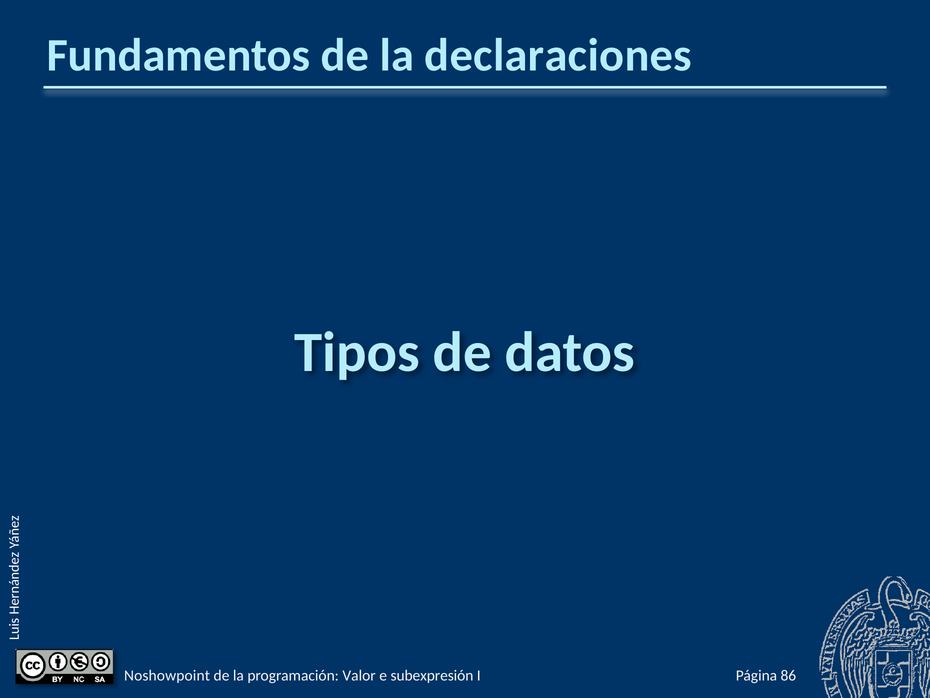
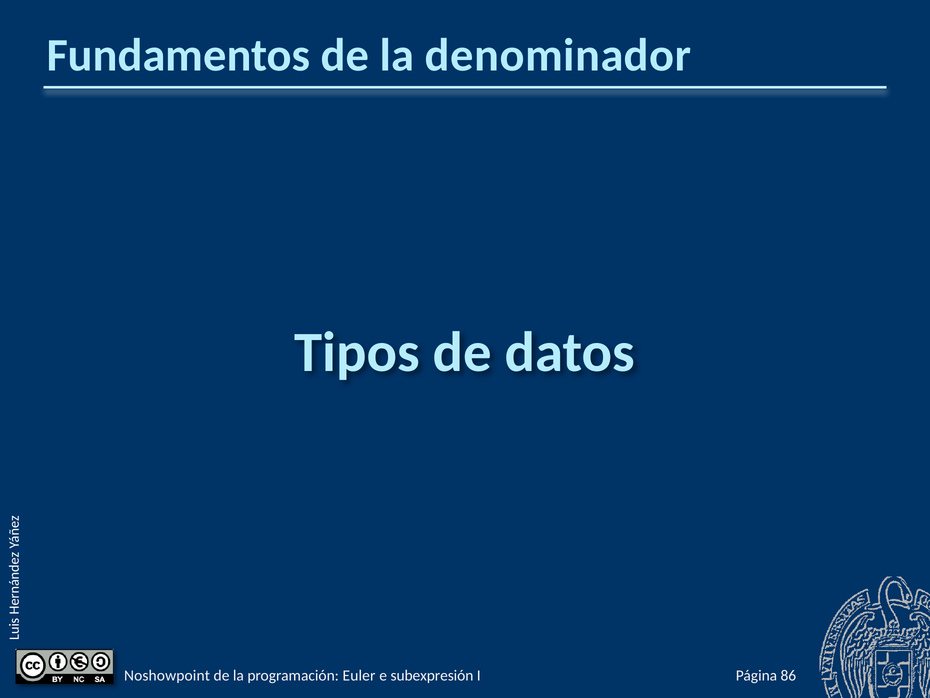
declaraciones: declaraciones -> denominador
Valor: Valor -> Euler
